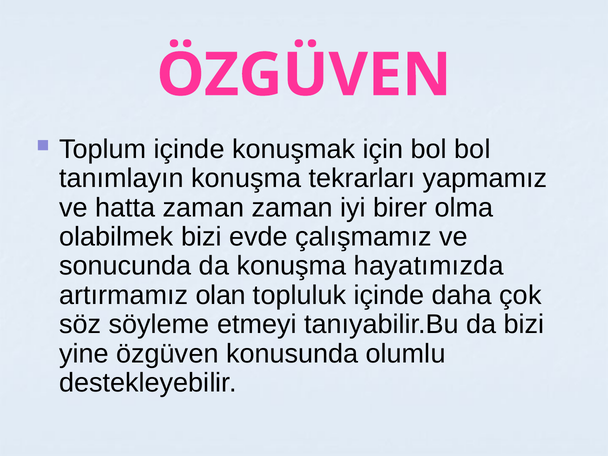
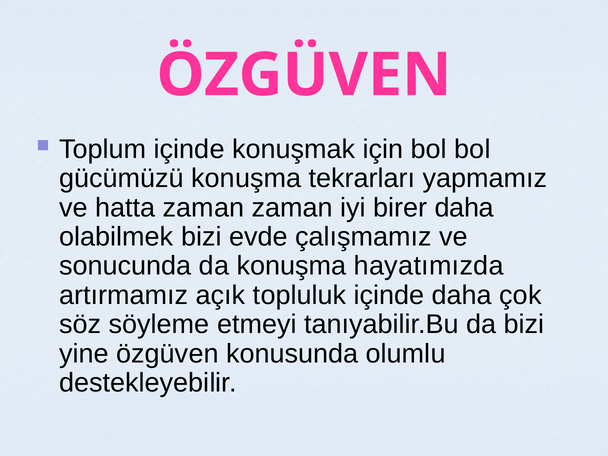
tanımlayın: tanımlayın -> gücümüzü
birer olma: olma -> daha
olan: olan -> açık
